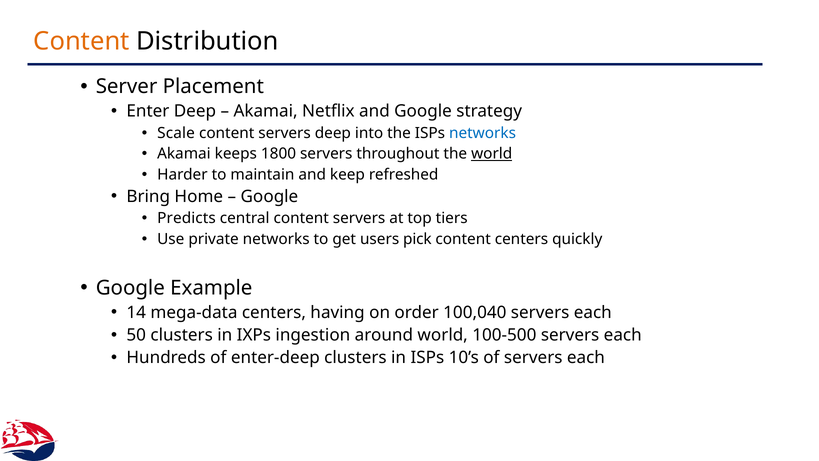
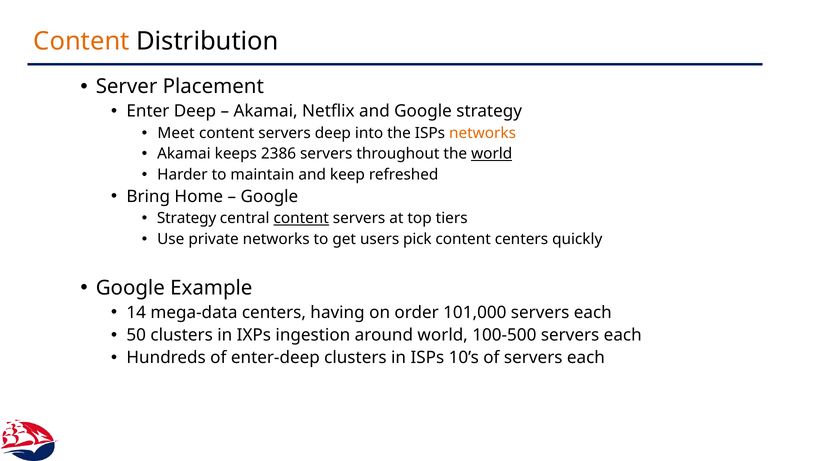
Scale: Scale -> Meet
networks at (483, 133) colour: blue -> orange
1800: 1800 -> 2386
Predicts at (186, 218): Predicts -> Strategy
content at (301, 218) underline: none -> present
100,040: 100,040 -> 101,000
